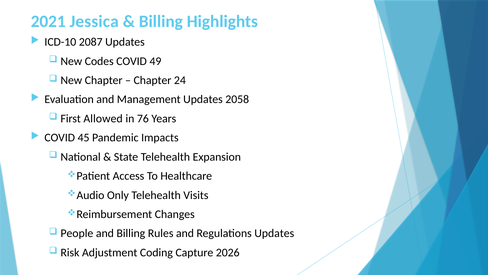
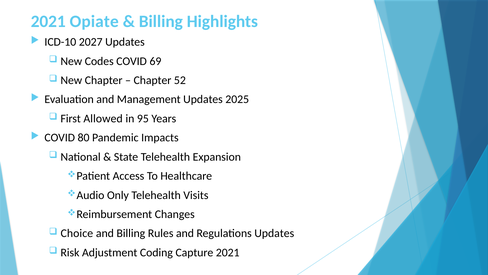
Jessica: Jessica -> Opiate
2087: 2087 -> 2027
49: 49 -> 69
24: 24 -> 52
2058: 2058 -> 2025
76: 76 -> 95
45: 45 -> 80
People: People -> Choice
Capture 2026: 2026 -> 2021
